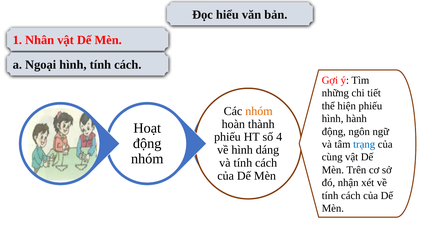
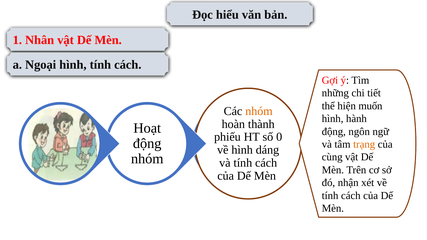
hiện phiếu: phiếu -> muốn
4: 4 -> 0
trạng colour: blue -> orange
